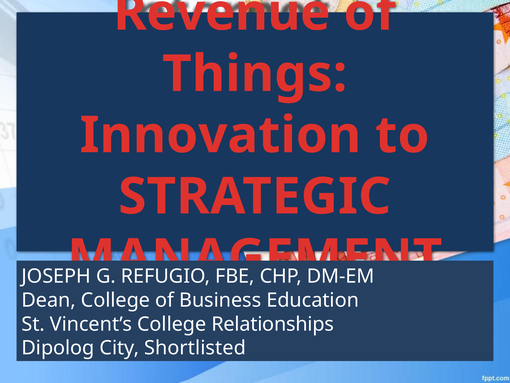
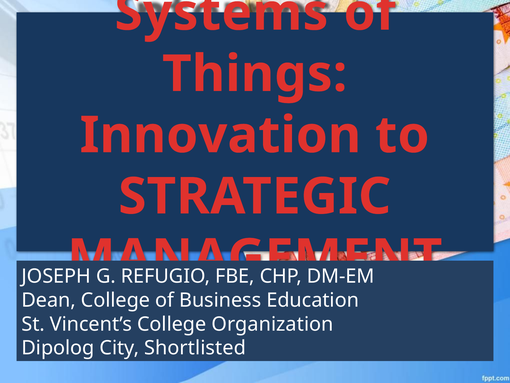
Revenue: Revenue -> Systems
Relationships: Relationships -> Organization
